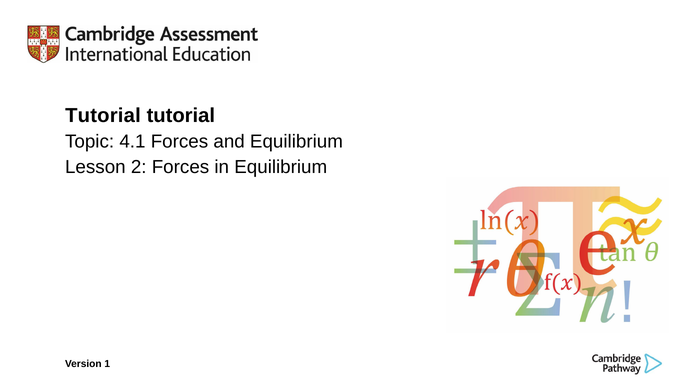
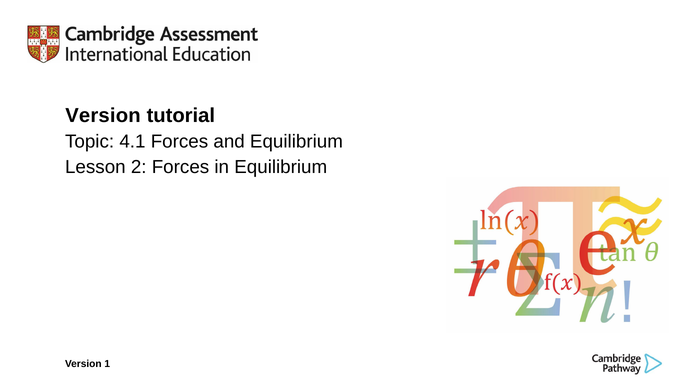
Tutorial at (103, 116): Tutorial -> Version
